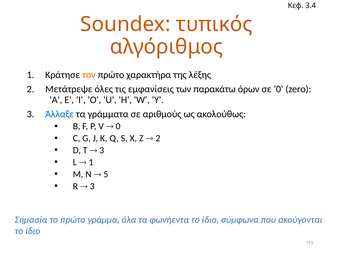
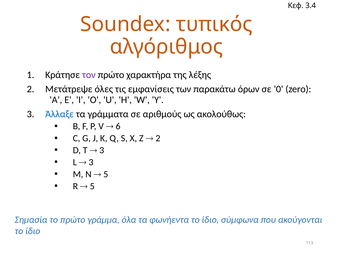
τον colour: orange -> purple
0 at (118, 126): 0 -> 6
1 at (91, 162): 1 -> 3
3 at (92, 186): 3 -> 5
